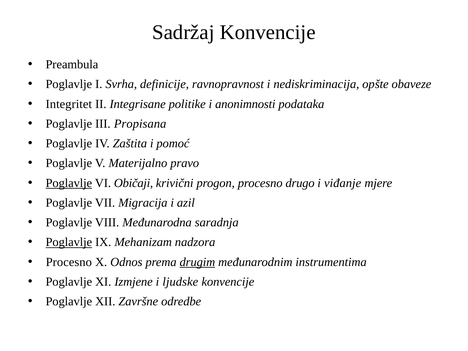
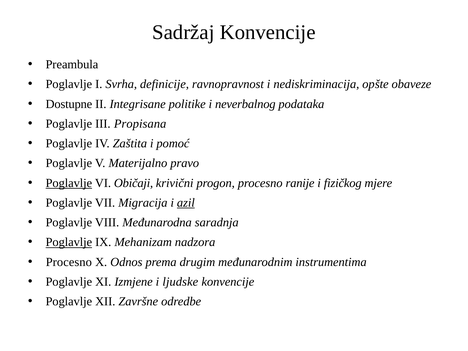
Integritet: Integritet -> Dostupne
anonimnosti: anonimnosti -> neverbalnog
drugo: drugo -> ranije
viđanje: viđanje -> fizičkog
azil underline: none -> present
drugim underline: present -> none
